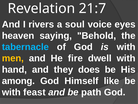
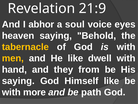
21:7: 21:7 -> 21:9
rivers: rivers -> abhor
tabernacle colour: light blue -> yellow
He fire: fire -> like
does: does -> from
among at (18, 81): among -> saying
feast: feast -> more
